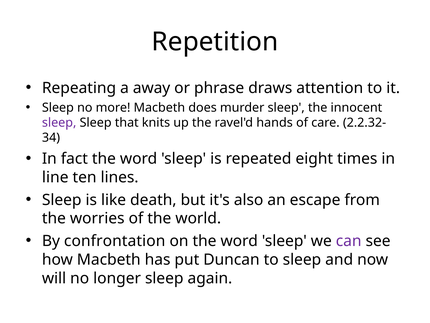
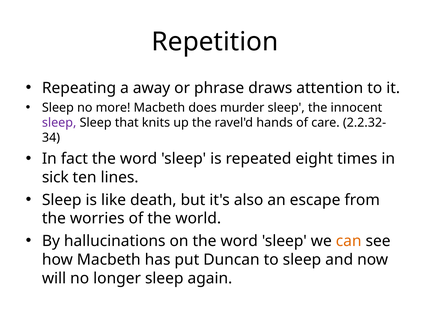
line: line -> sick
confrontation: confrontation -> hallucinations
can colour: purple -> orange
